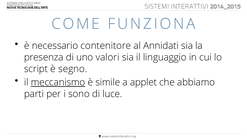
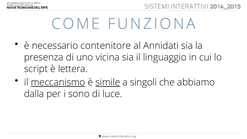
valori: valori -> vicina
segno: segno -> lettera
simile underline: none -> present
applet: applet -> singoli
parti: parti -> dalla
